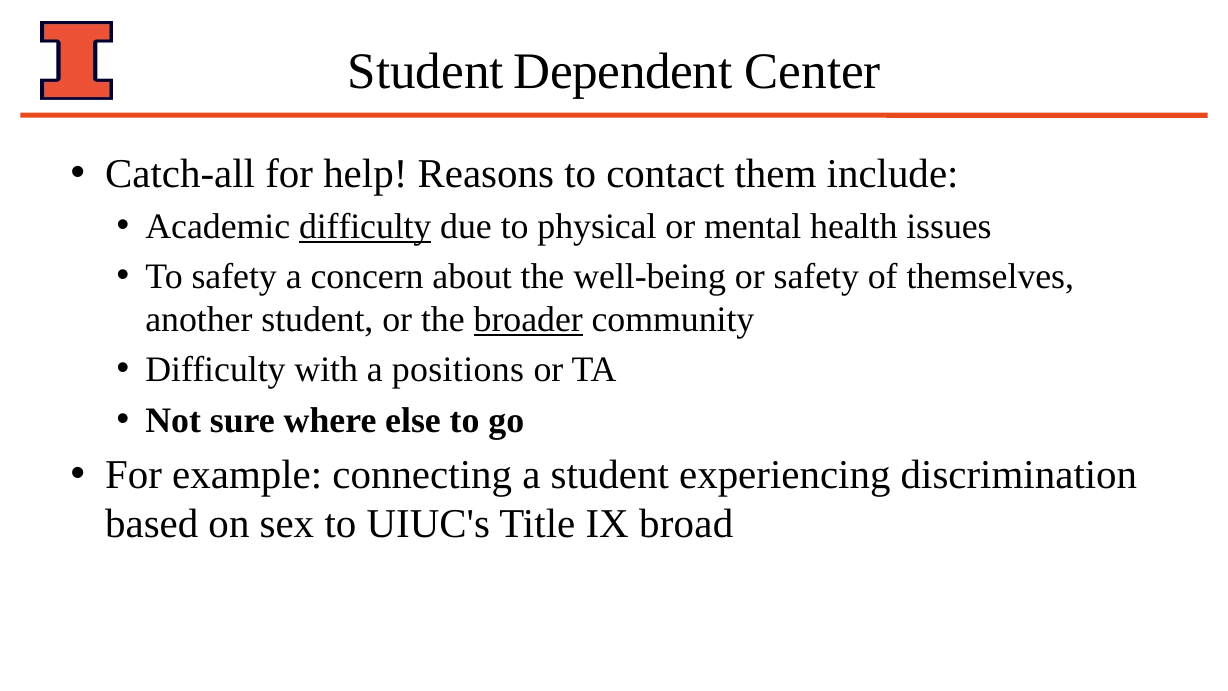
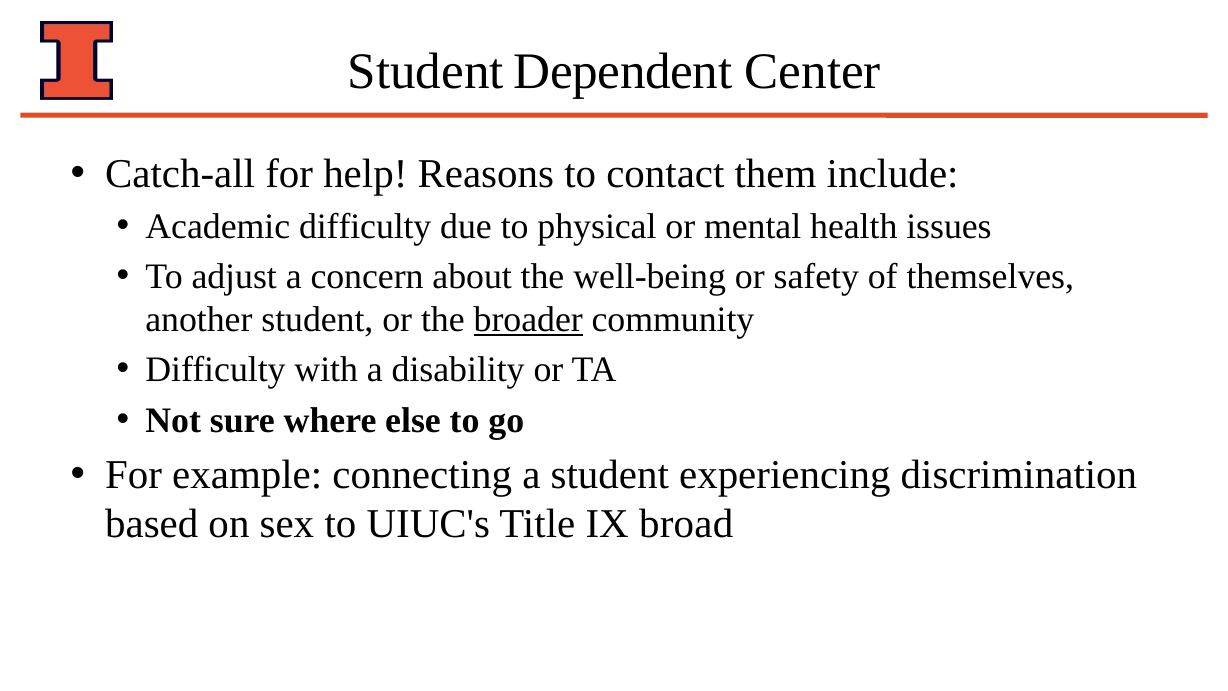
difficulty at (365, 227) underline: present -> none
To safety: safety -> adjust
positions: positions -> disability
